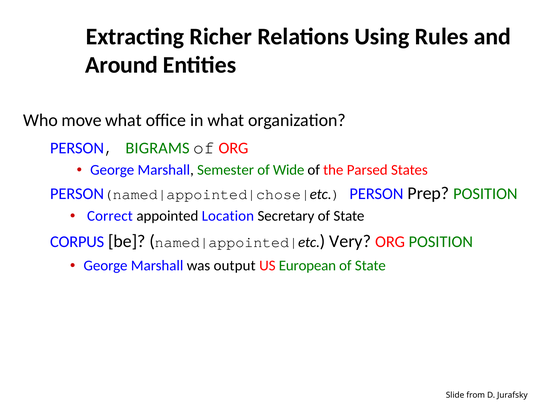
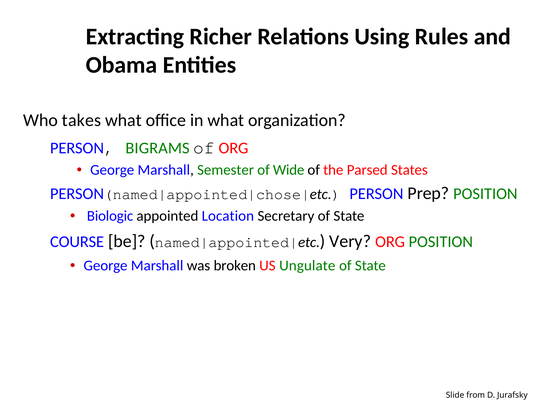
Around: Around -> Obama
move: move -> takes
Correct: Correct -> Biologic
CORPUS: CORPUS -> COURSE
output: output -> broken
European: European -> Ungulate
